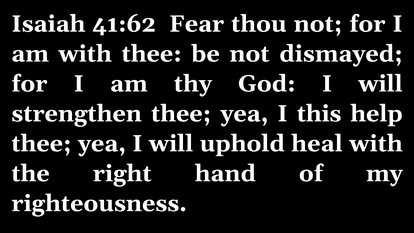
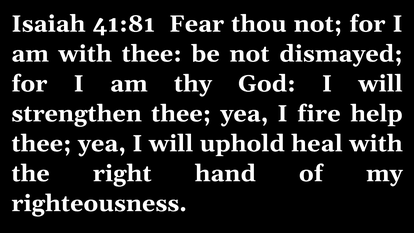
41:62: 41:62 -> 41:81
this: this -> fire
